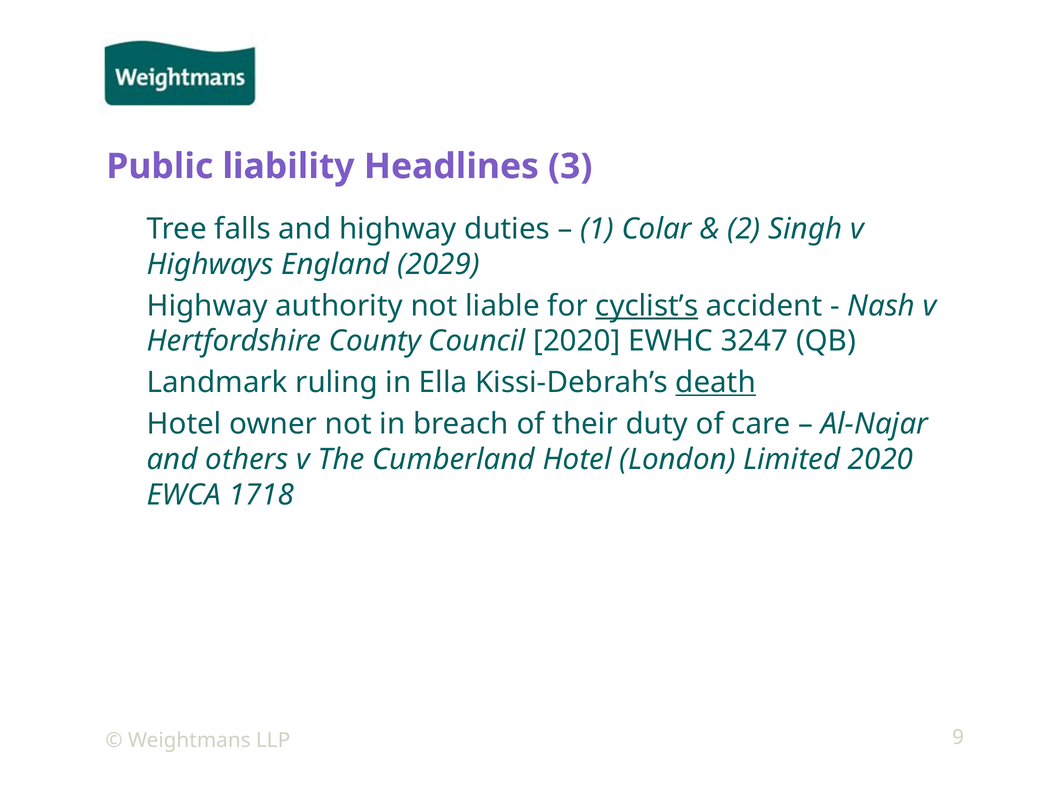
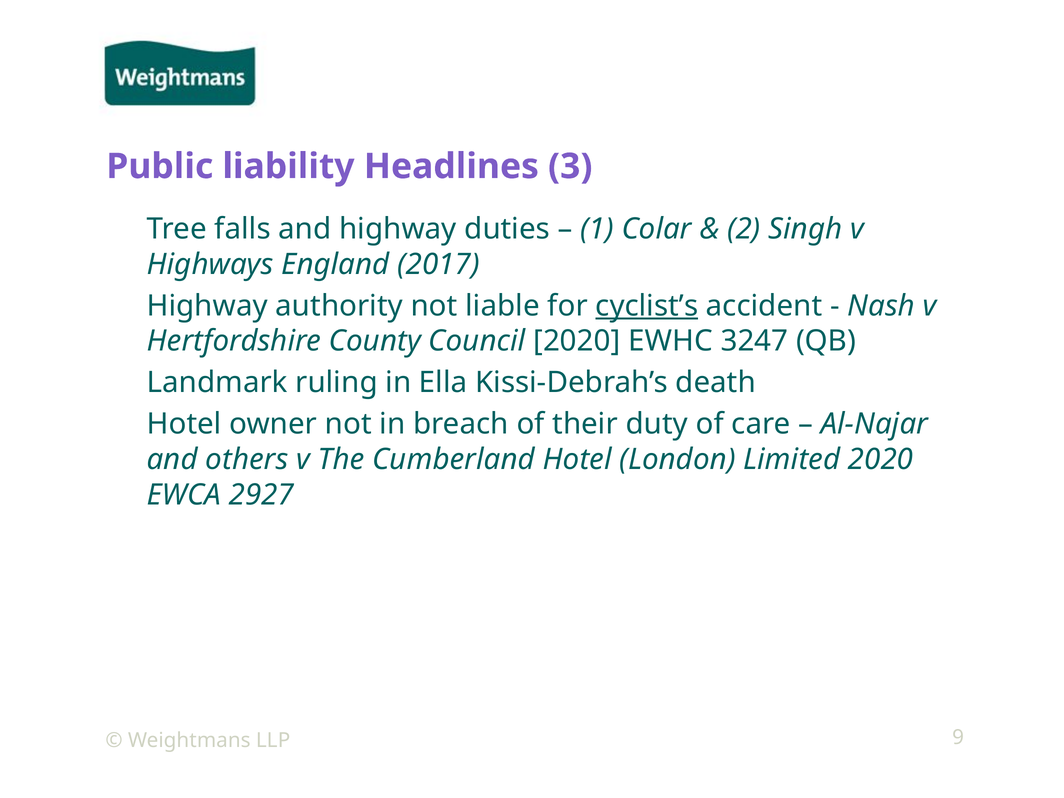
2029: 2029 -> 2017
death underline: present -> none
1718: 1718 -> 2927
